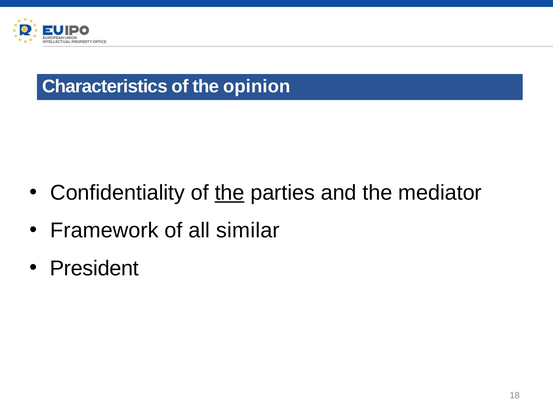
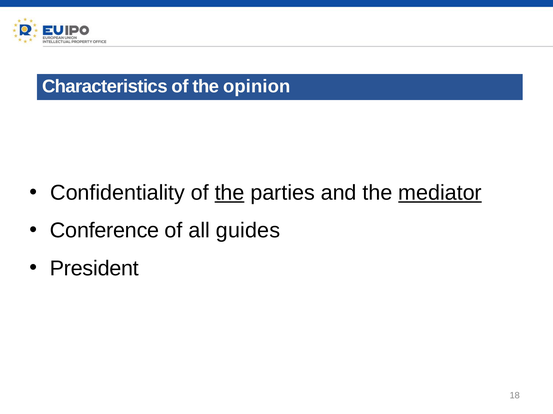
mediator underline: none -> present
Framework: Framework -> Conference
similar: similar -> guides
